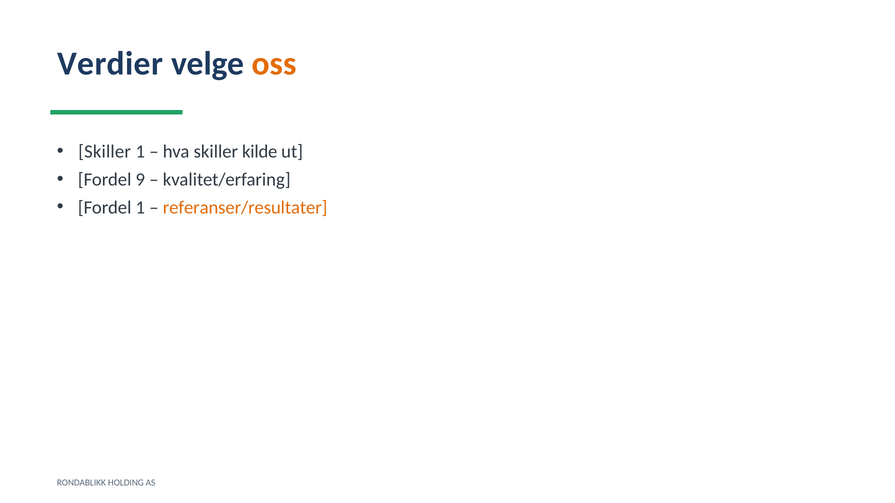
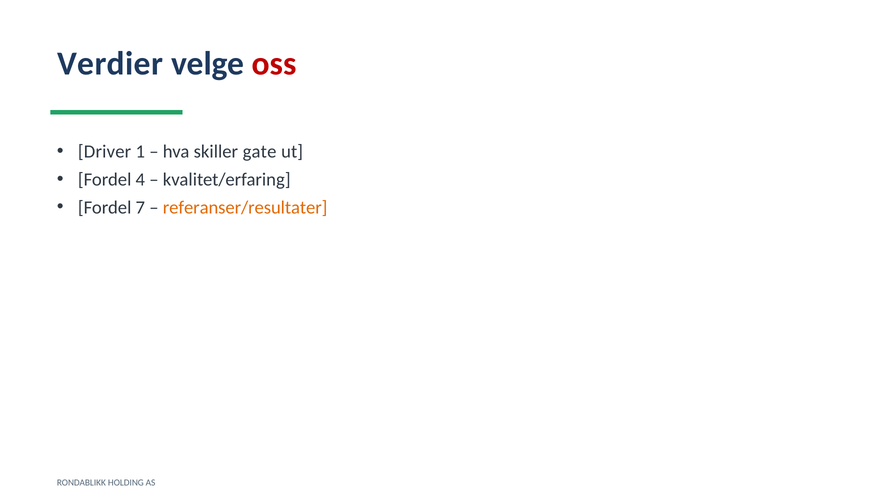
oss colour: orange -> red
Skiller at (105, 152): Skiller -> Driver
kilde: kilde -> gate
9: 9 -> 4
Fordel 1: 1 -> 7
